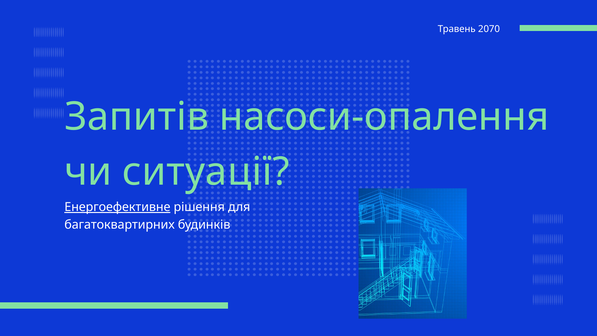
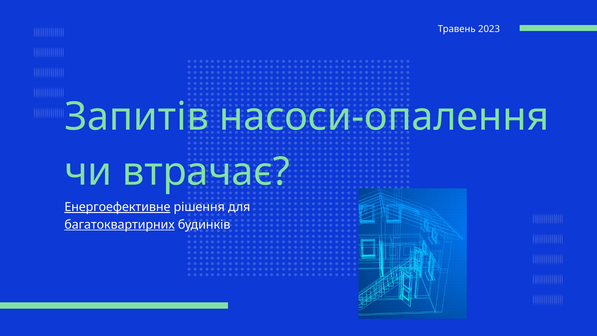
2070: 2070 -> 2023
ситуації: ситуації -> втрачає
багатоквартирних underline: none -> present
